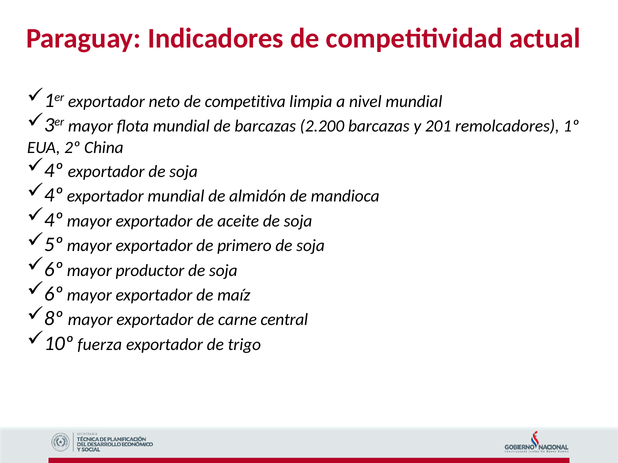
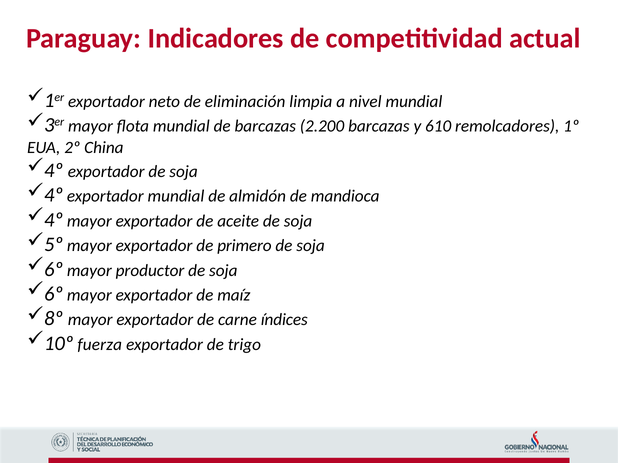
competitiva: competitiva -> eliminación
201: 201 -> 610
central: central -> índices
